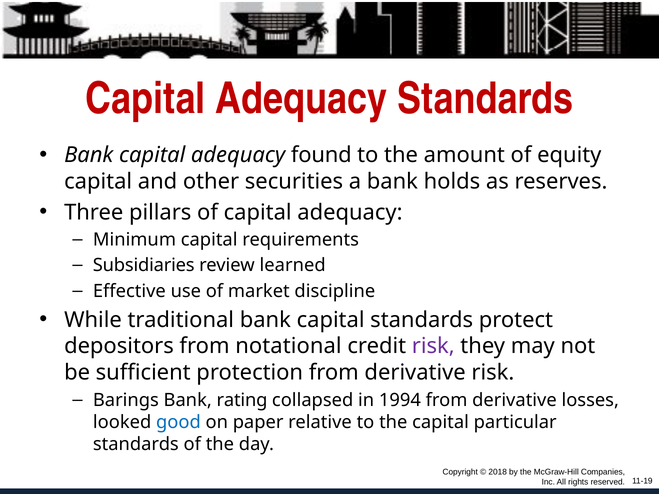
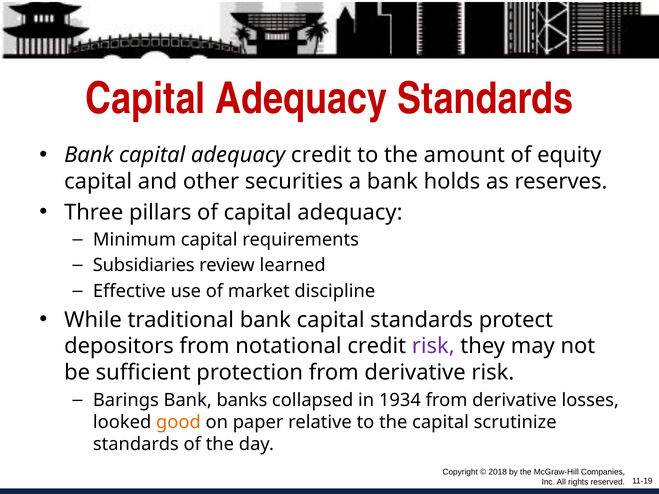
adequacy found: found -> credit
rating: rating -> banks
1994: 1994 -> 1934
good colour: blue -> orange
particular: particular -> scrutinize
